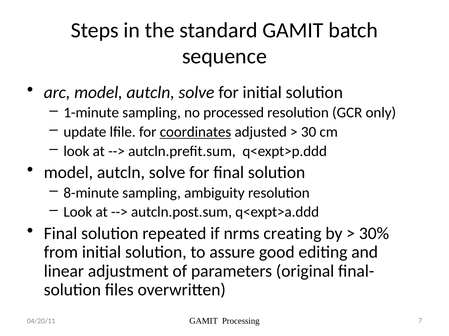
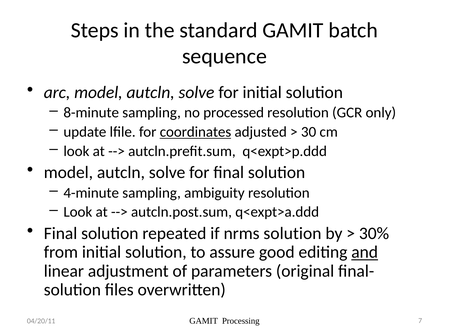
1-minute: 1-minute -> 8-minute
8-minute: 8-minute -> 4-minute
nrms creating: creating -> solution
and underline: none -> present
